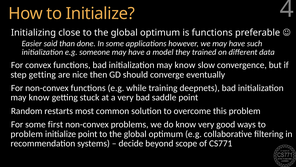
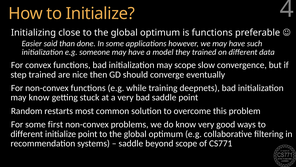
know at (185, 65): know -> scope
step getting: getting -> trained
problem at (27, 134): problem -> different
decide at (131, 143): decide -> saddle
